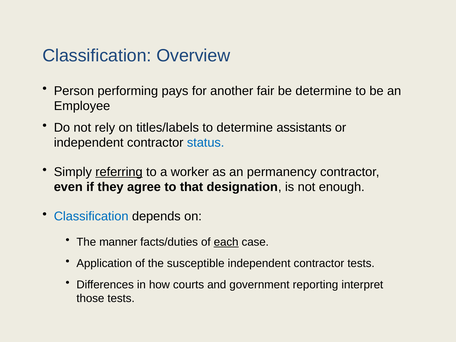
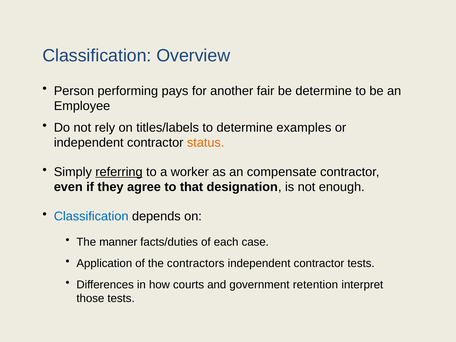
assistants: assistants -> examples
status colour: blue -> orange
permanency: permanency -> compensate
each underline: present -> none
susceptible: susceptible -> contractors
reporting: reporting -> retention
